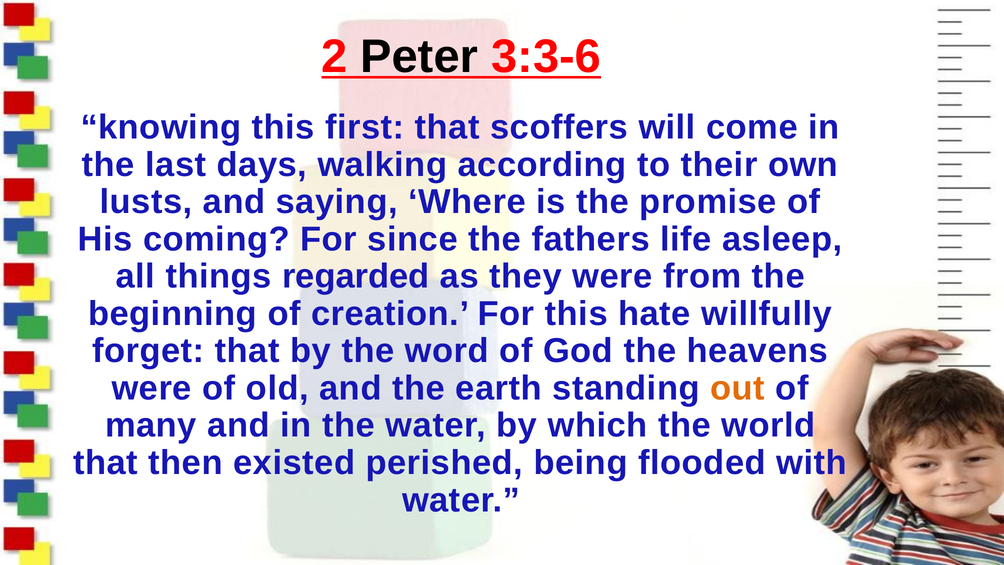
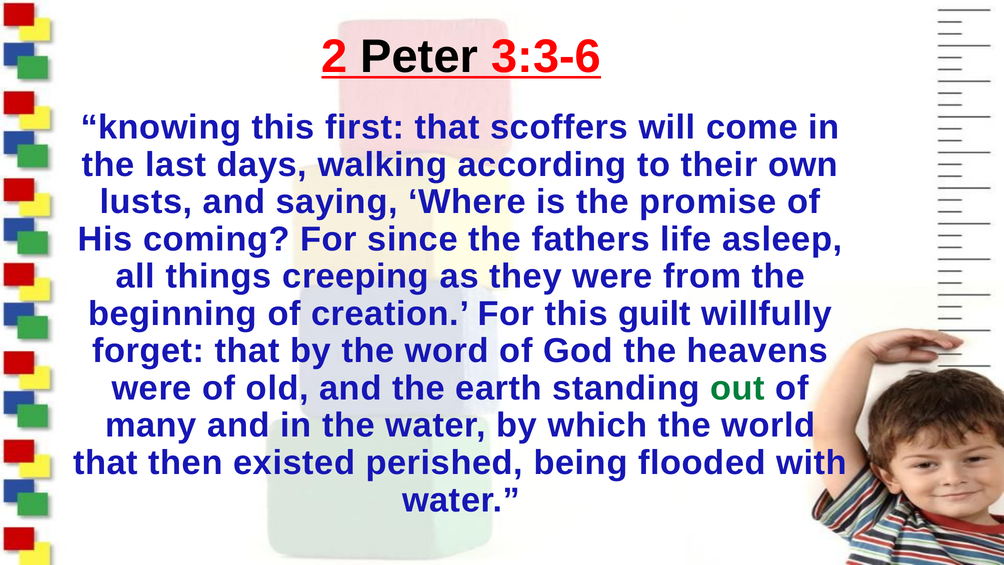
regarded: regarded -> creeping
hate: hate -> guilt
out colour: orange -> green
